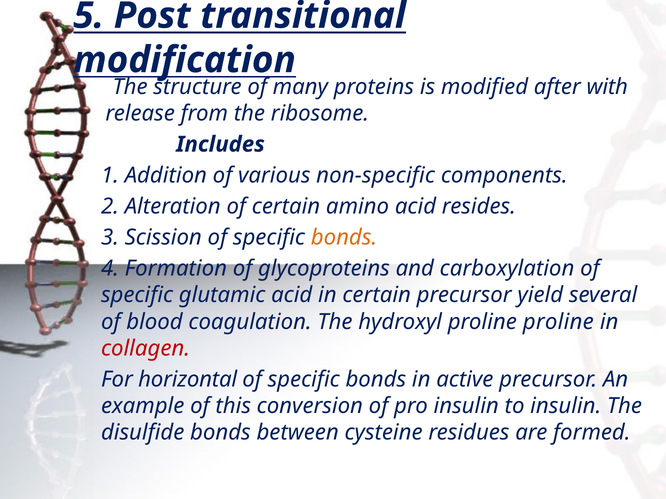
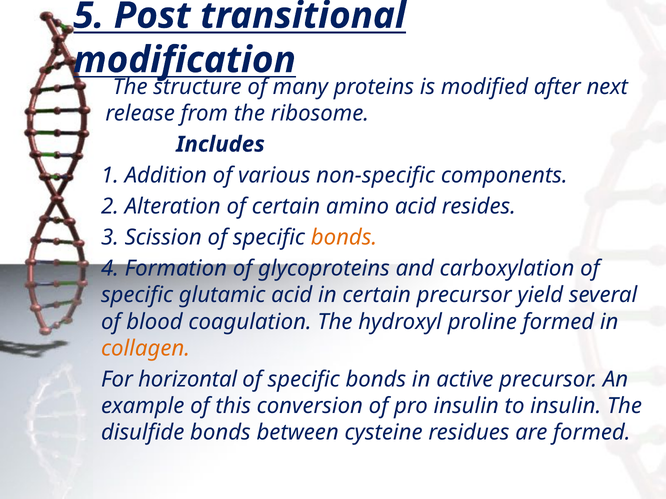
with: with -> next
proline proline: proline -> formed
collagen colour: red -> orange
